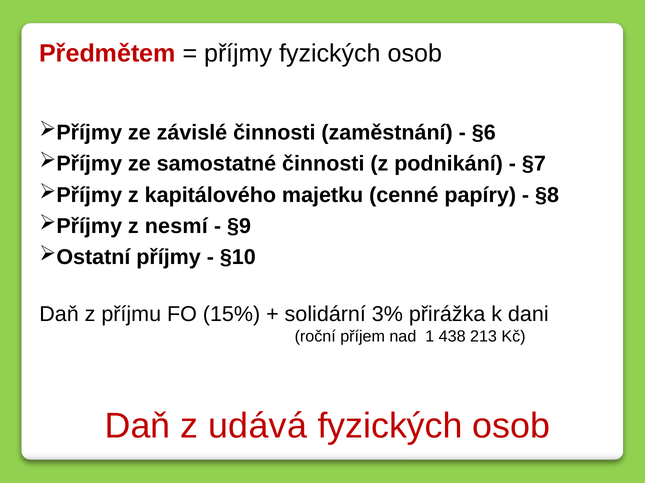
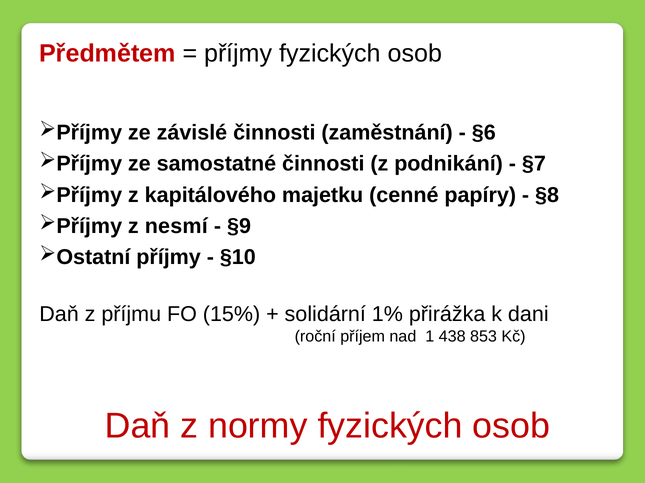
3%: 3% -> 1%
213: 213 -> 853
udává: udává -> normy
